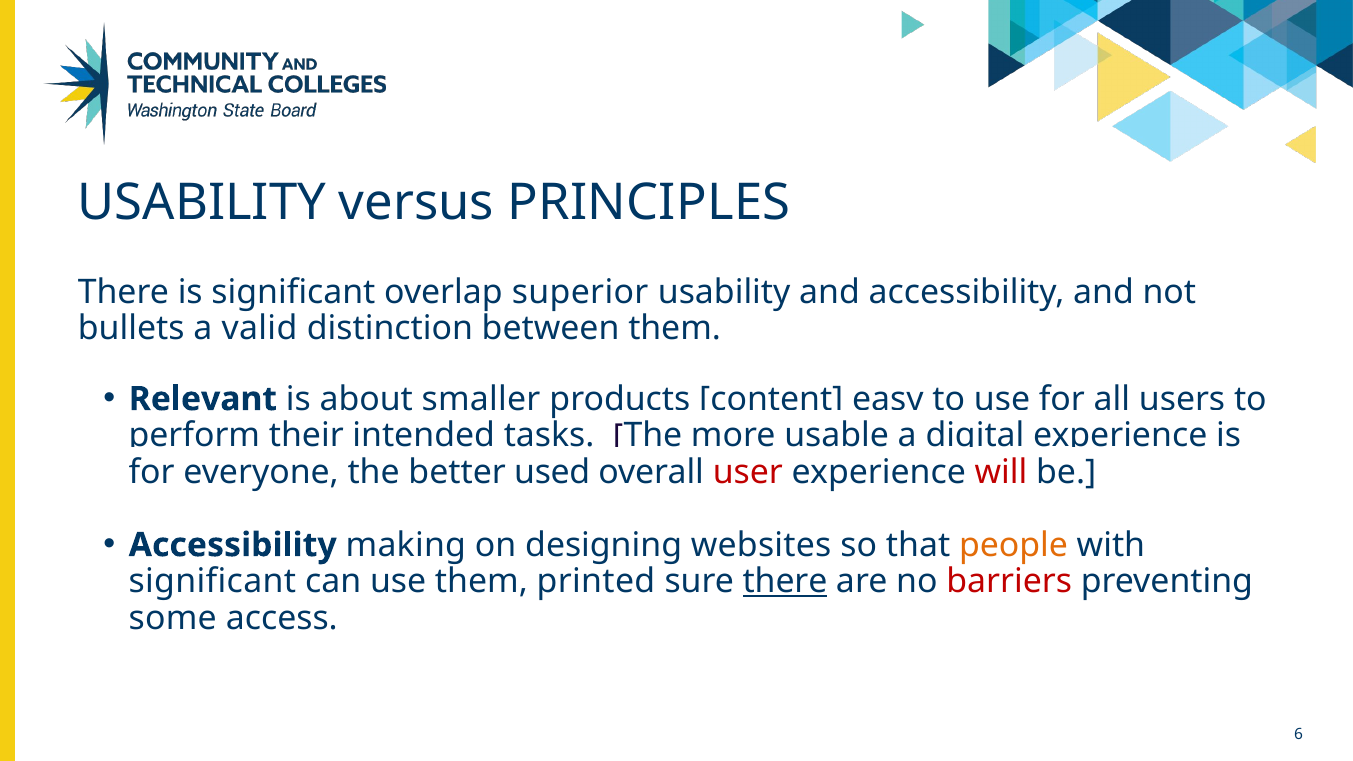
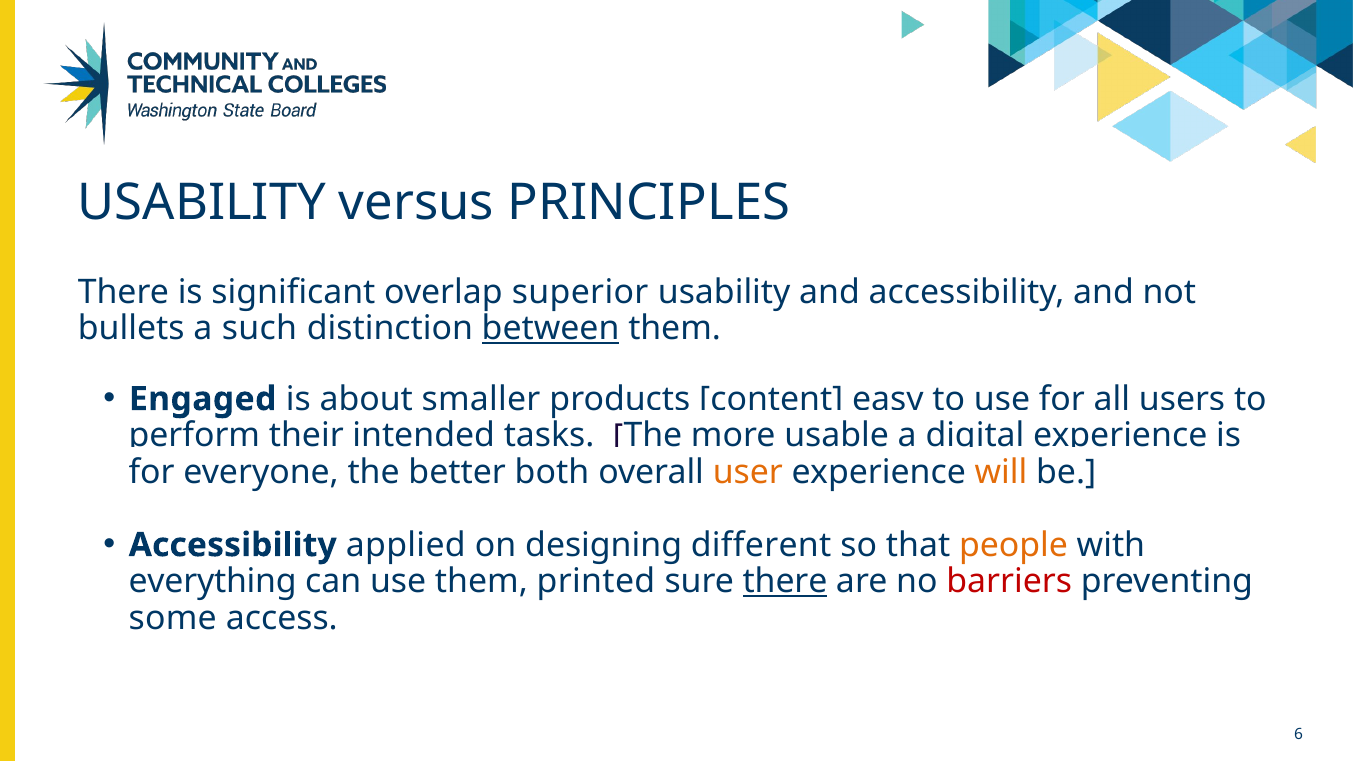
valid: valid -> such
between underline: none -> present
Relevant: Relevant -> Engaged
used: used -> both
user colour: red -> orange
will colour: red -> orange
making: making -> applied
websites: websites -> different
significant at (212, 582): significant -> everything
